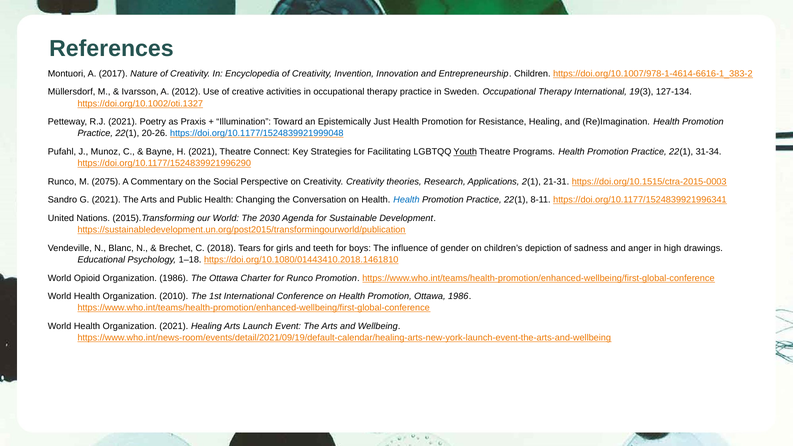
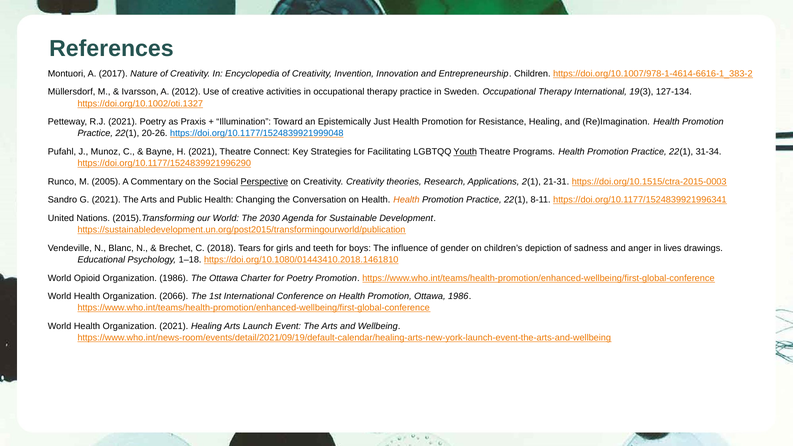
2075: 2075 -> 2005
Perspective underline: none -> present
Health at (406, 200) colour: blue -> orange
high: high -> lives
for Runco: Runco -> Poetry
2010: 2010 -> 2066
